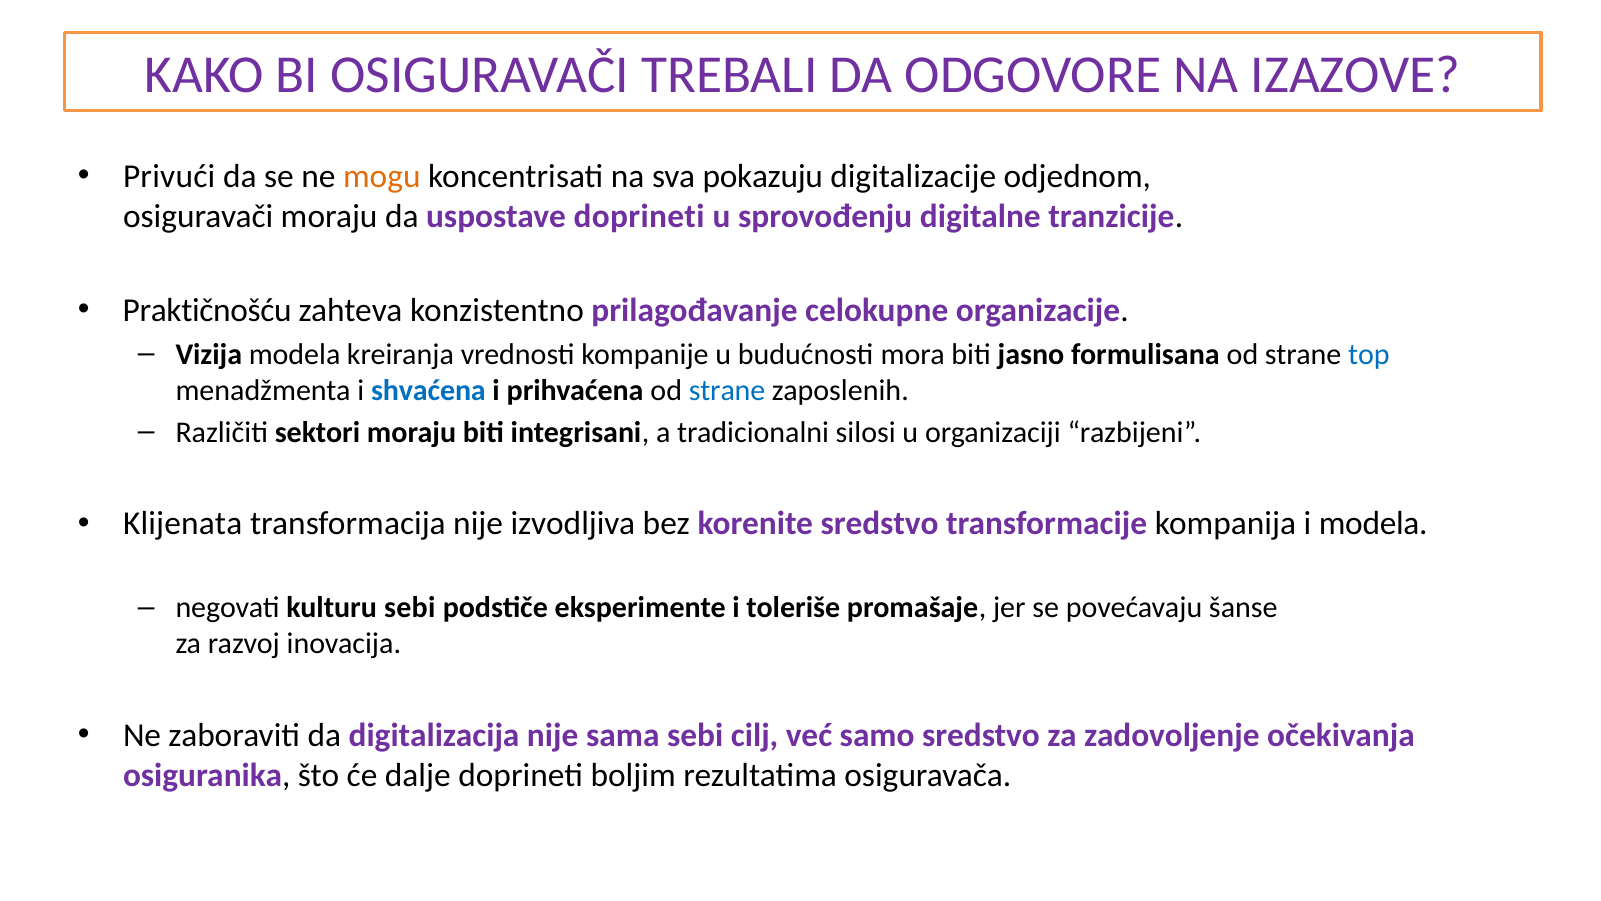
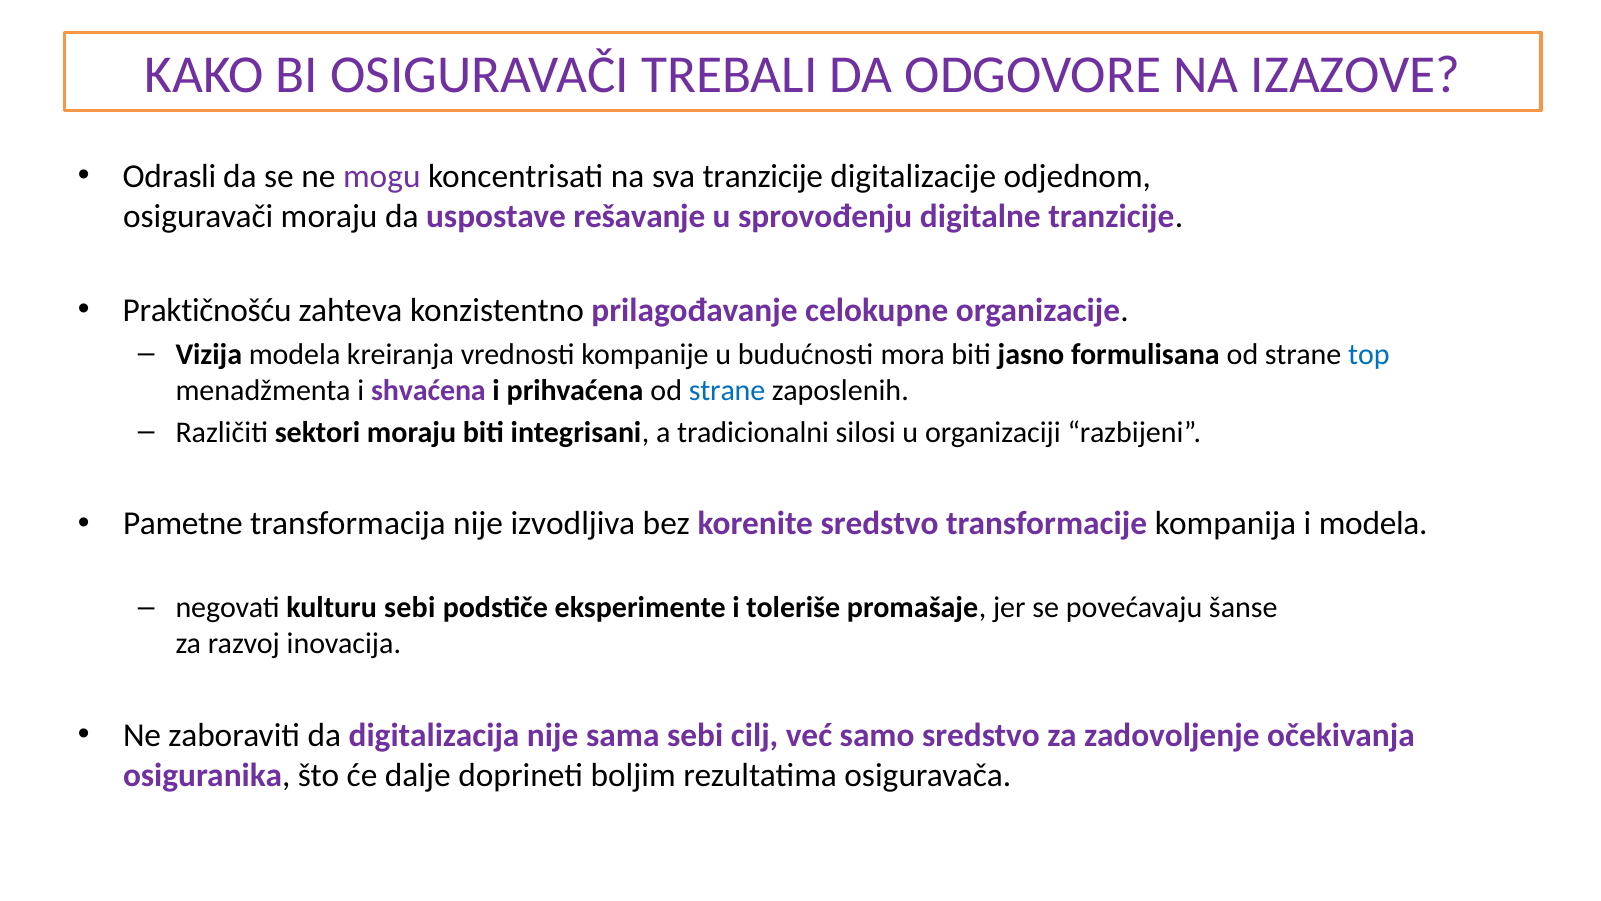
Privući: Privući -> Odrasli
mogu colour: orange -> purple
sva pokazuju: pokazuju -> tranzicije
uspostave doprineti: doprineti -> rešavanje
shvaćena colour: blue -> purple
Klijenata: Klijenata -> Pametne
